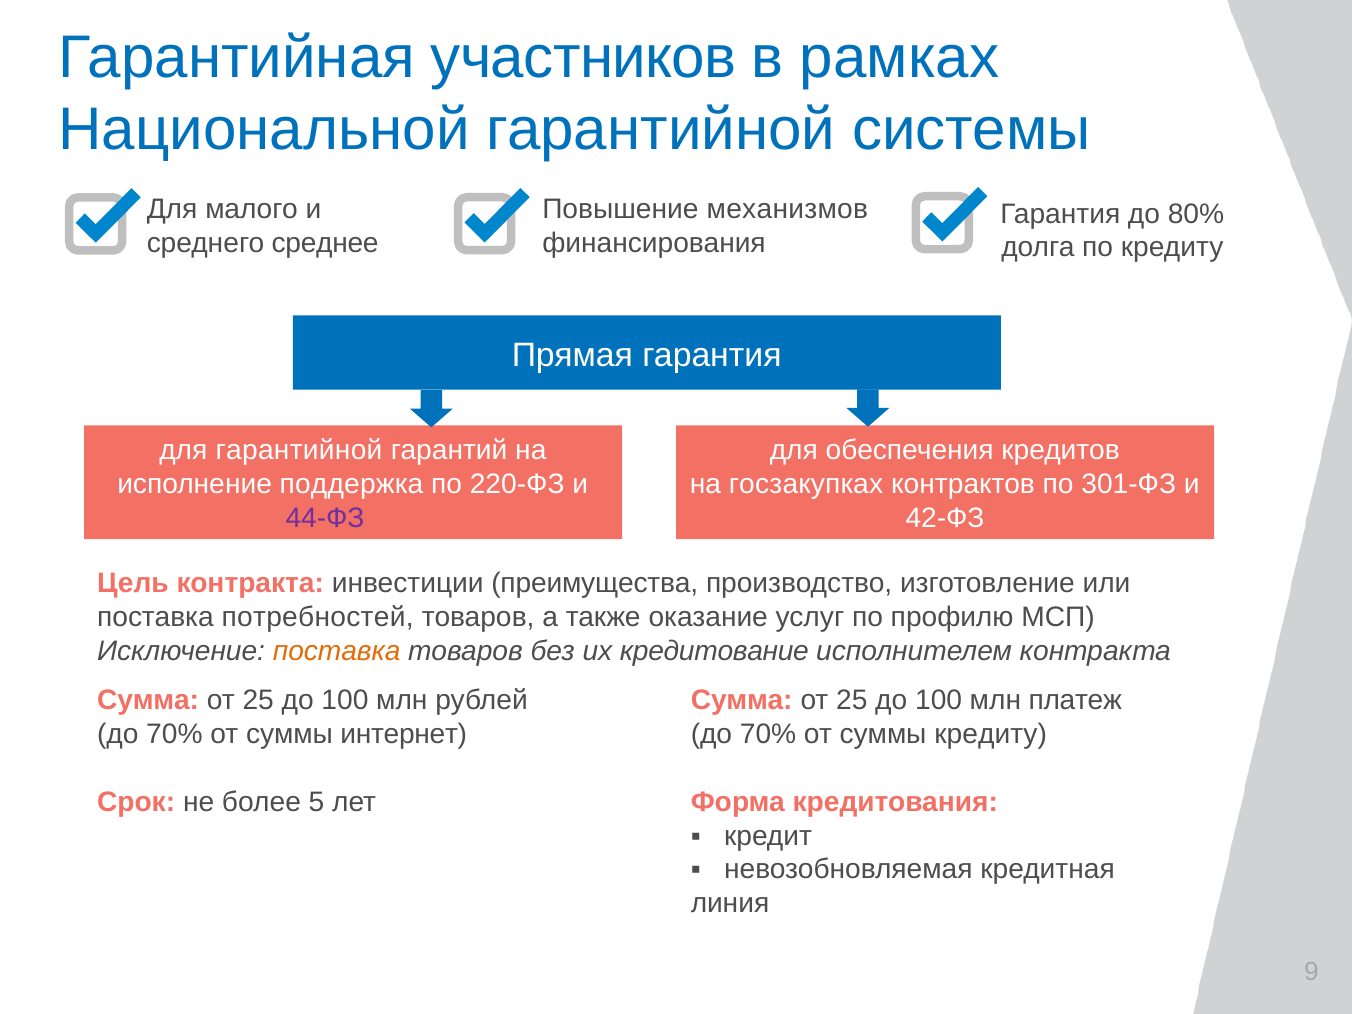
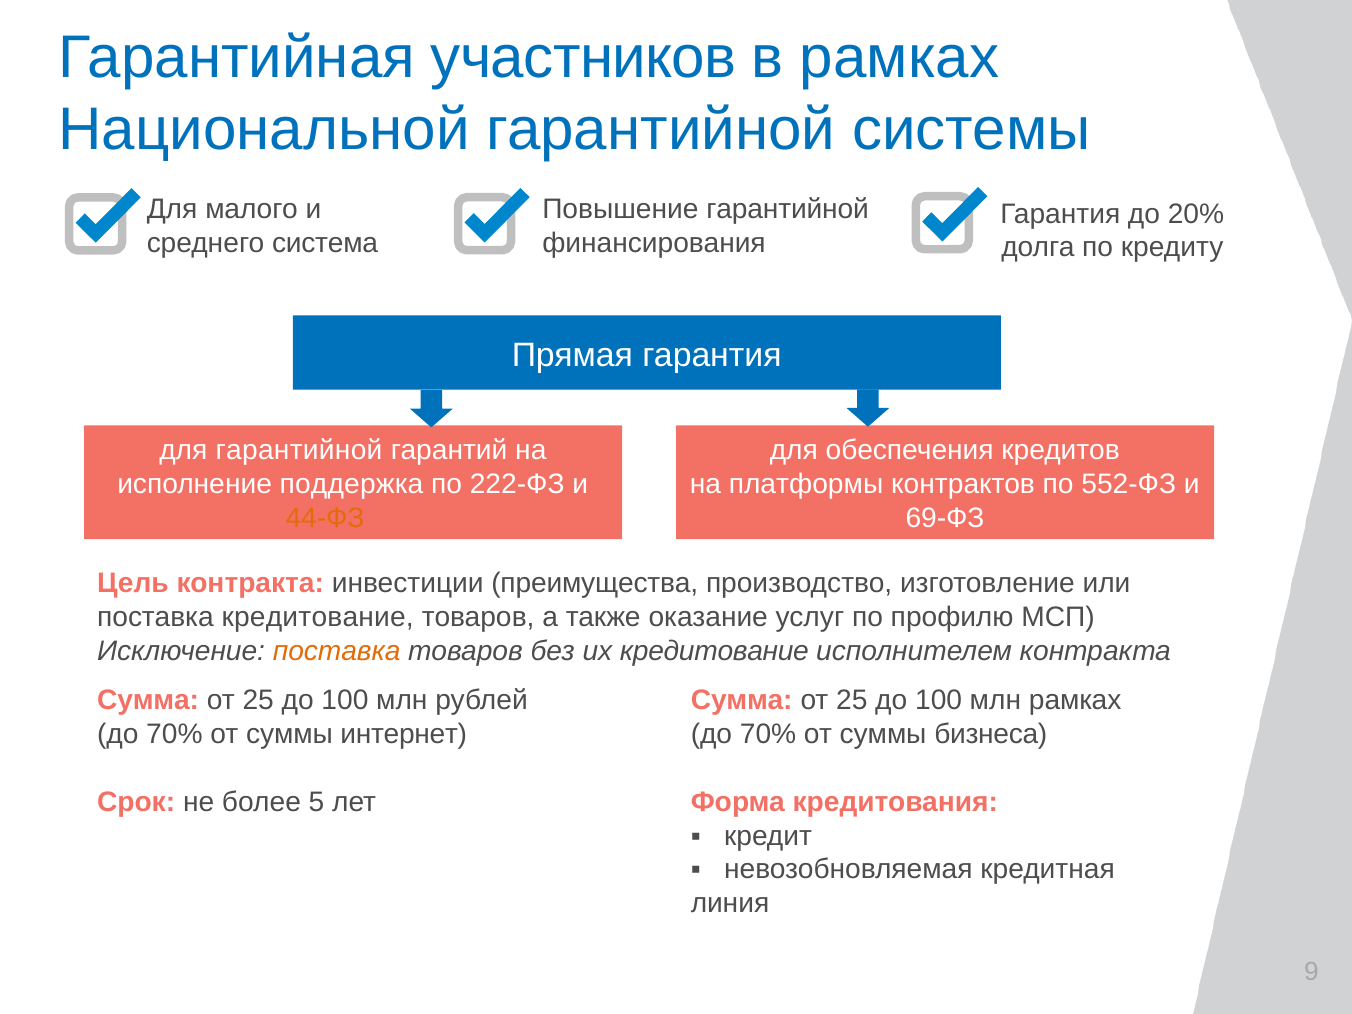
Повышение механизмов: механизмов -> гарантийной
80%: 80% -> 20%
среднее: среднее -> система
220-ФЗ: 220-ФЗ -> 222-ФЗ
госзакупках: госзакупках -> платформы
301-ФЗ: 301-ФЗ -> 552-ФЗ
44-ФЗ colour: purple -> orange
42-ФЗ: 42-ФЗ -> 69-ФЗ
поставка потребностей: потребностей -> кредитование
млн платеж: платеж -> рамках
суммы кредиту: кредиту -> бизнеса
